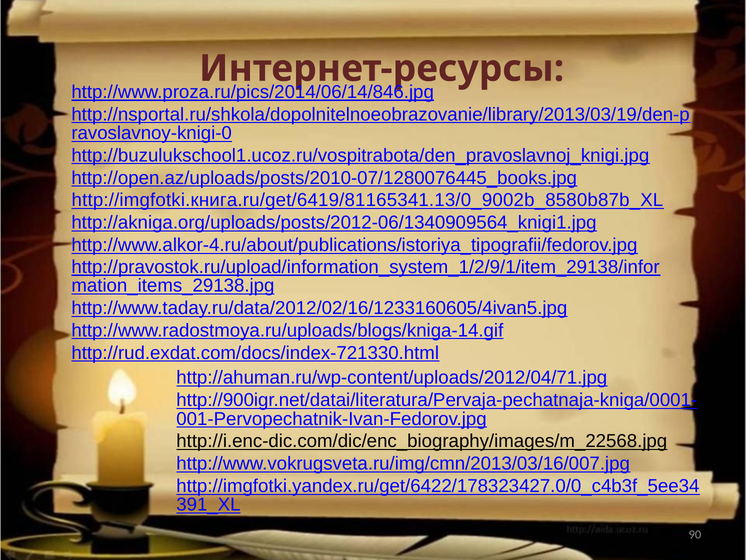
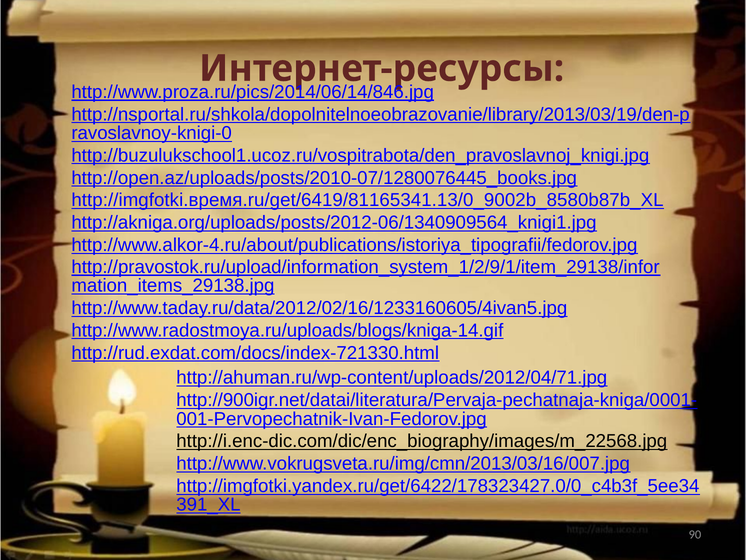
http://imgfotki.книга.ru/get/6419/81165341.13/0_9002b_8580b87b_XL: http://imgfotki.книга.ru/get/6419/81165341.13/0_9002b_8580b87b_XL -> http://imgfotki.время.ru/get/6419/81165341.13/0_9002b_8580b87b_XL
